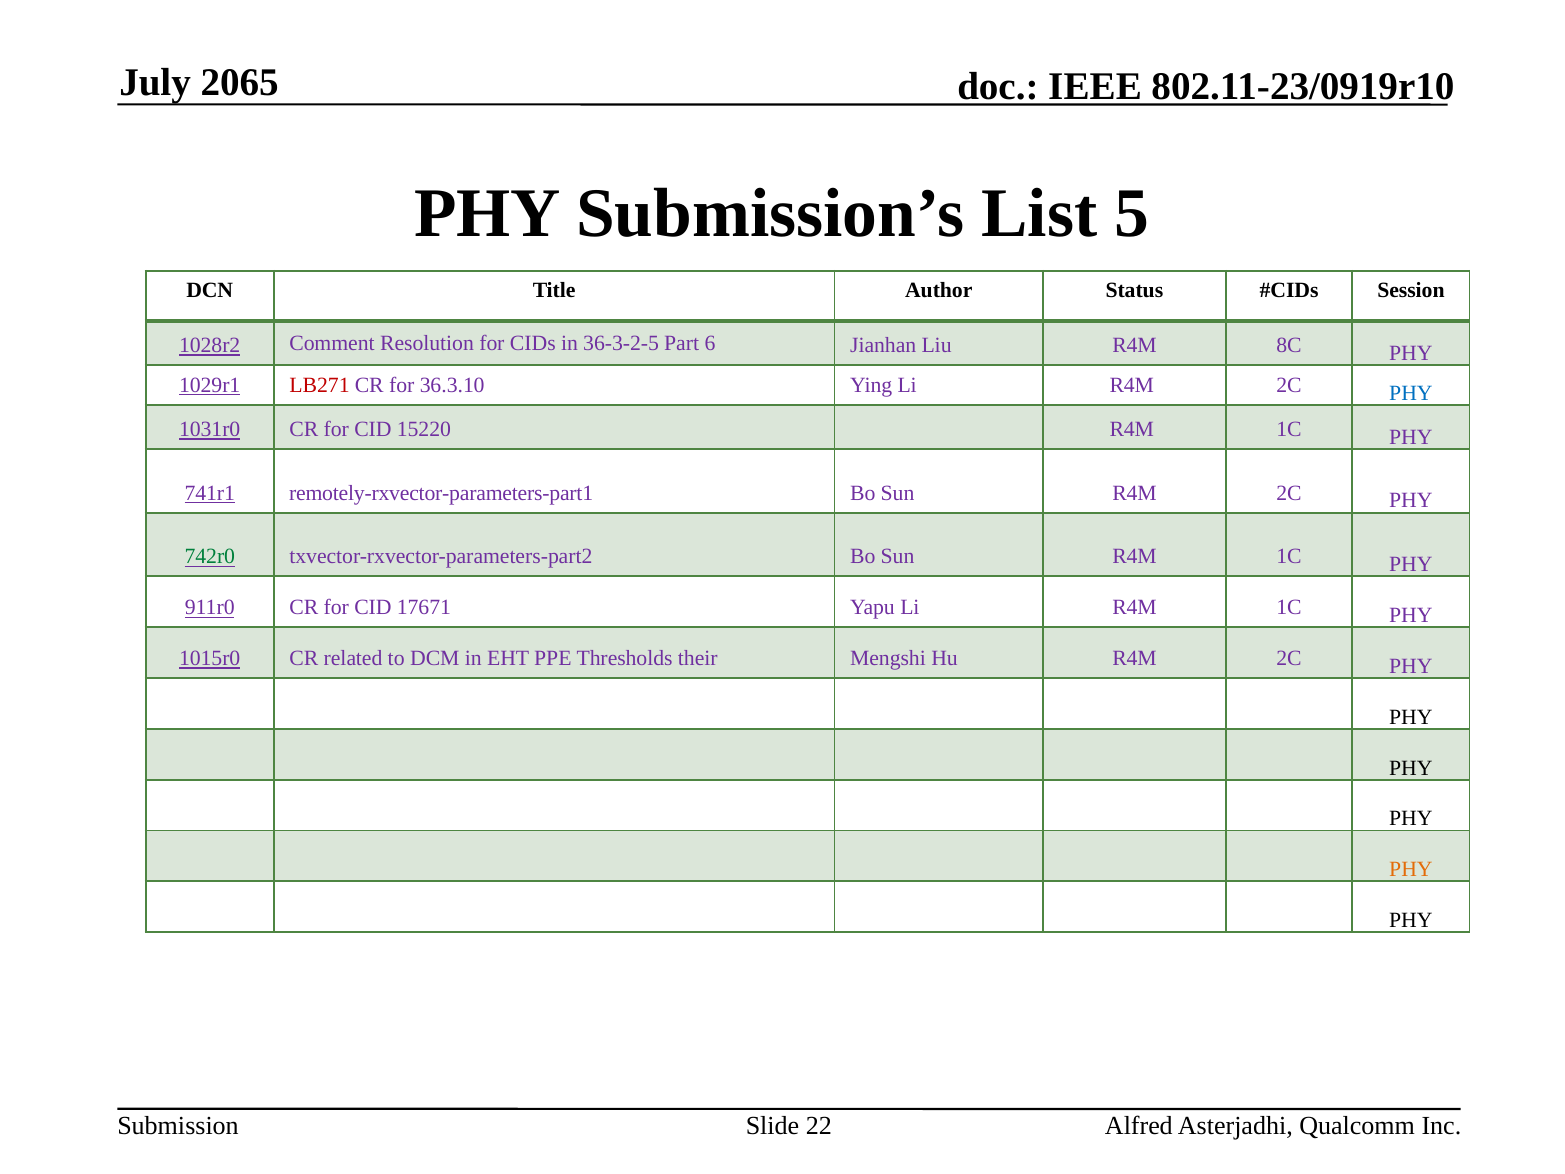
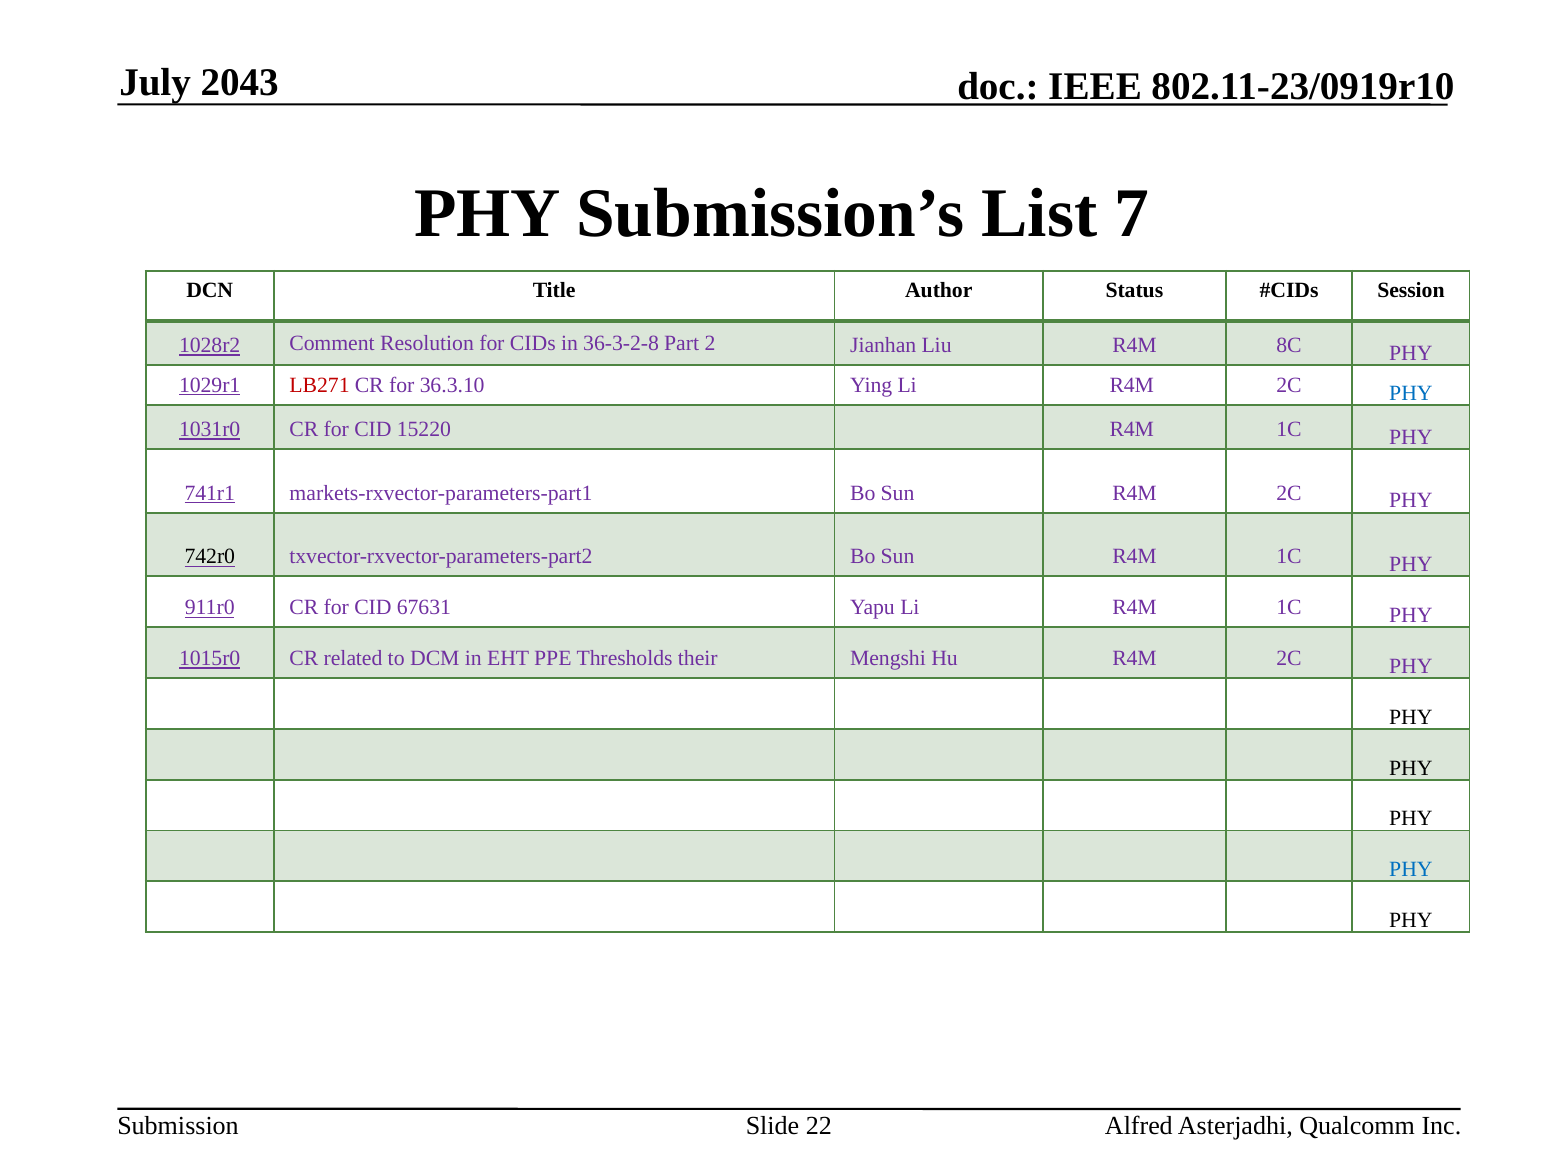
2065: 2065 -> 2043
5: 5 -> 7
36-3-2-5: 36-3-2-5 -> 36-3-2-8
6: 6 -> 2
remotely-rxvector-parameters-part1: remotely-rxvector-parameters-part1 -> markets-rxvector-parameters-part1
742r0 colour: green -> black
17671: 17671 -> 67631
PHY at (1411, 869) colour: orange -> blue
